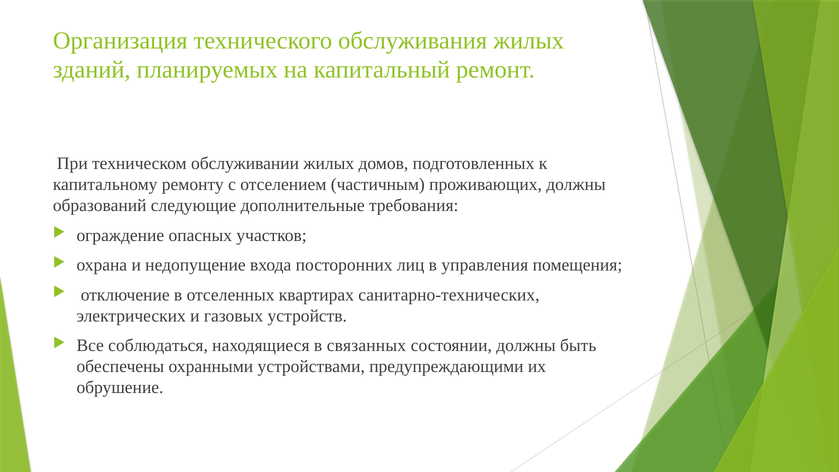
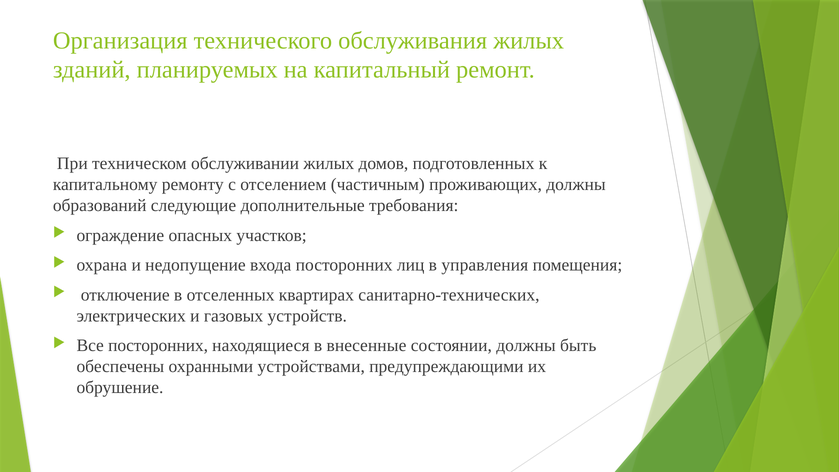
Все соблюдаться: соблюдаться -> посторонних
связанных: связанных -> внесенные
